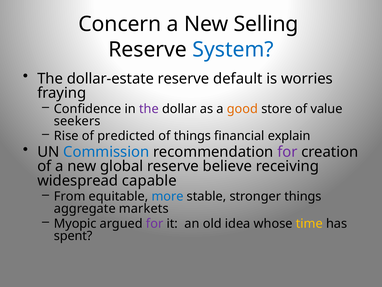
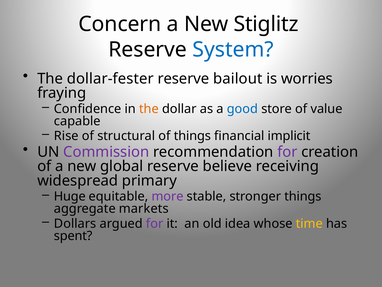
Selling: Selling -> Stiglitz
dollar-estate: dollar-estate -> dollar-fester
default: default -> bailout
the at (149, 109) colour: purple -> orange
good colour: orange -> blue
seekers: seekers -> capable
predicted: predicted -> structural
explain: explain -> implicit
Commission colour: blue -> purple
capable: capable -> primary
From: From -> Huge
more colour: blue -> purple
Myopic: Myopic -> Dollars
